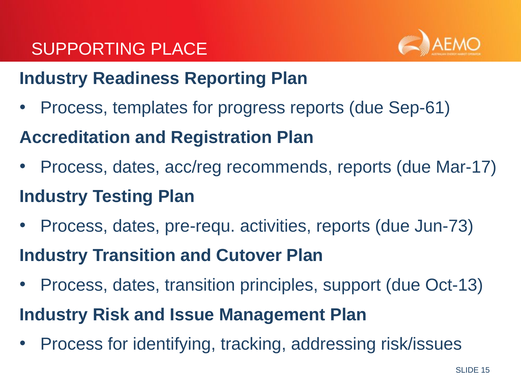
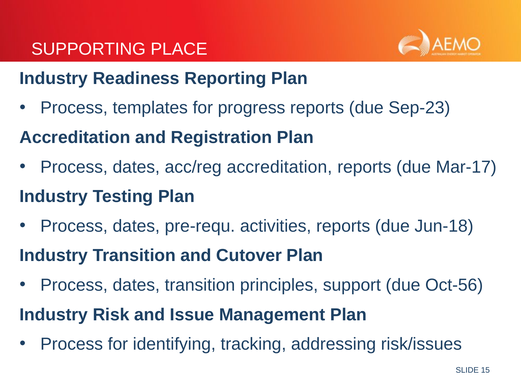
Sep-61: Sep-61 -> Sep-23
acc/reg recommends: recommends -> accreditation
Jun-73: Jun-73 -> Jun-18
Oct-13: Oct-13 -> Oct-56
